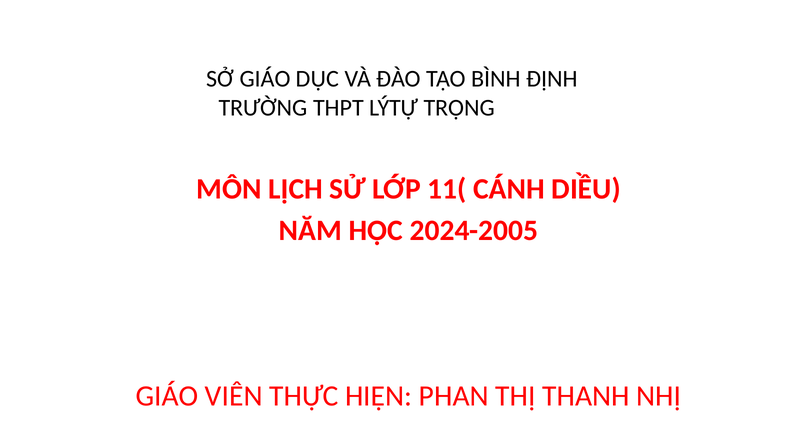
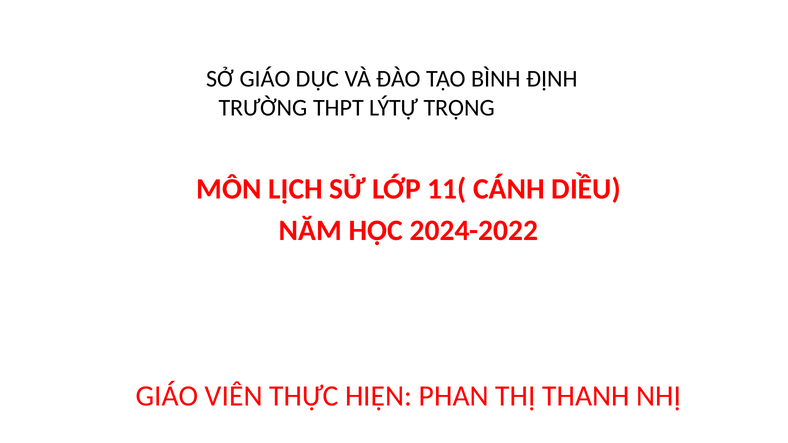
2024-2005: 2024-2005 -> 2024-2022
